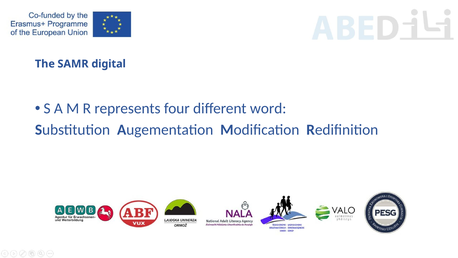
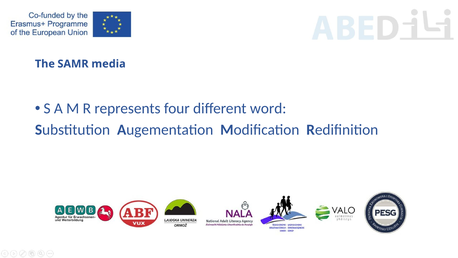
digital: digital -> media
